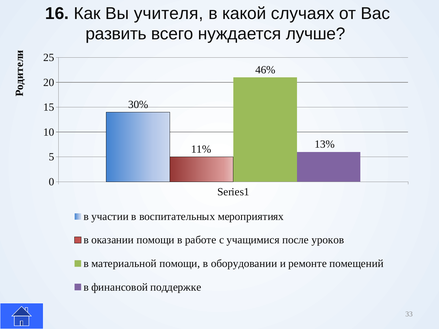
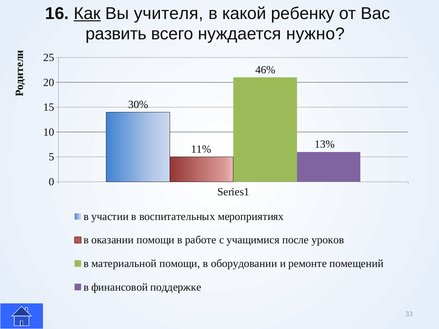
Как underline: none -> present
случаях: случаях -> ребенку
лучше: лучше -> нужно
